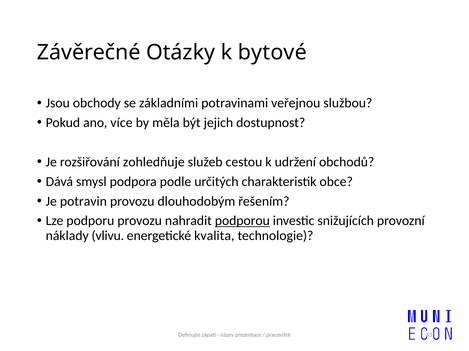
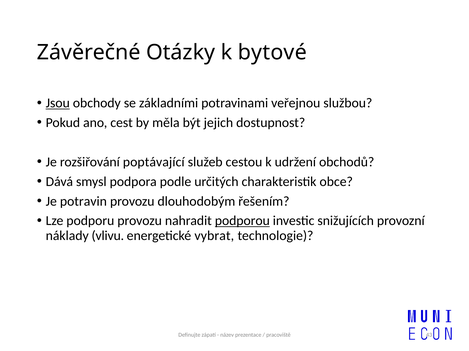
Jsou underline: none -> present
více: více -> cest
zohledňuje: zohledňuje -> poptávající
kvalita: kvalita -> vybrat
